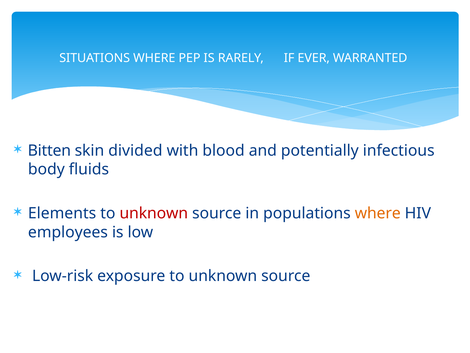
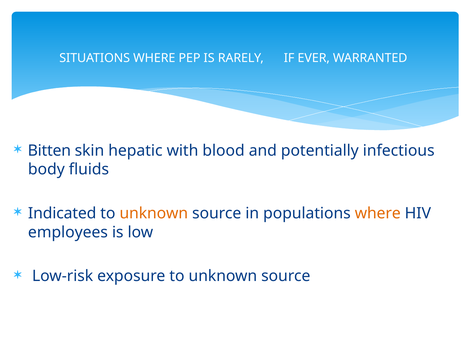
divided: divided -> hepatic
Elements: Elements -> Indicated
unknown at (154, 213) colour: red -> orange
